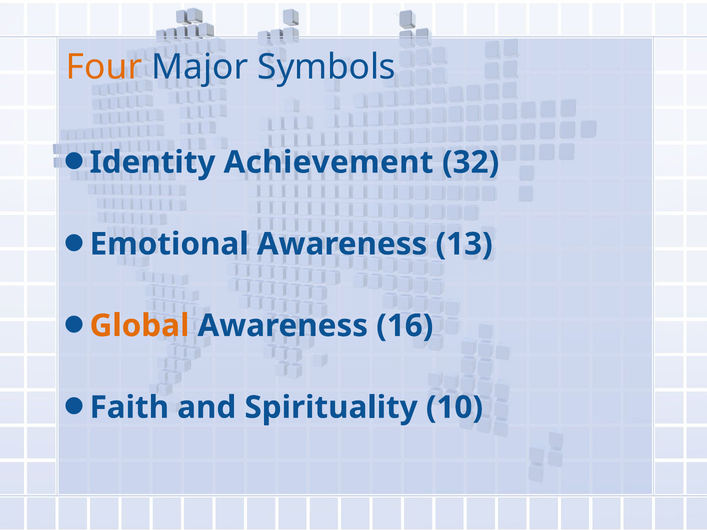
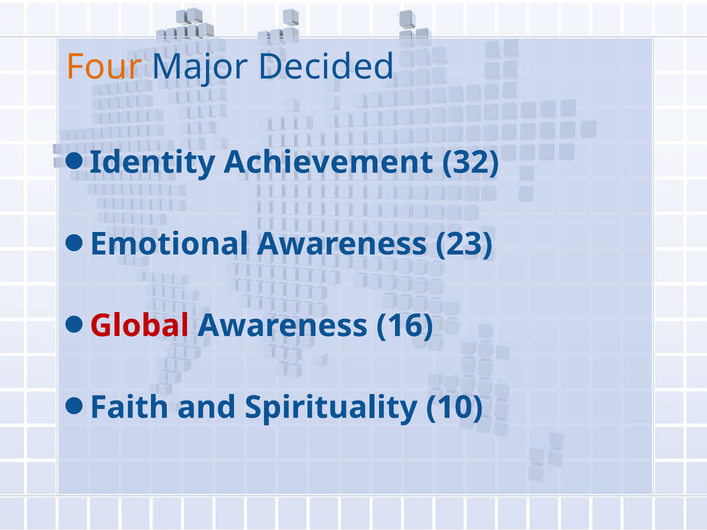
Symbols: Symbols -> Decided
13: 13 -> 23
Global colour: orange -> red
